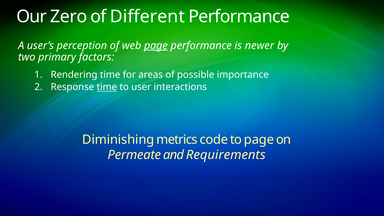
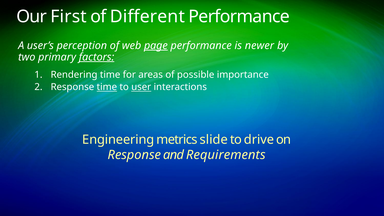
Zero: Zero -> First
factors underline: none -> present
user underline: none -> present
Diminishing: Diminishing -> Engineering
code: code -> slide
to page: page -> drive
Permeate at (134, 155): Permeate -> Response
